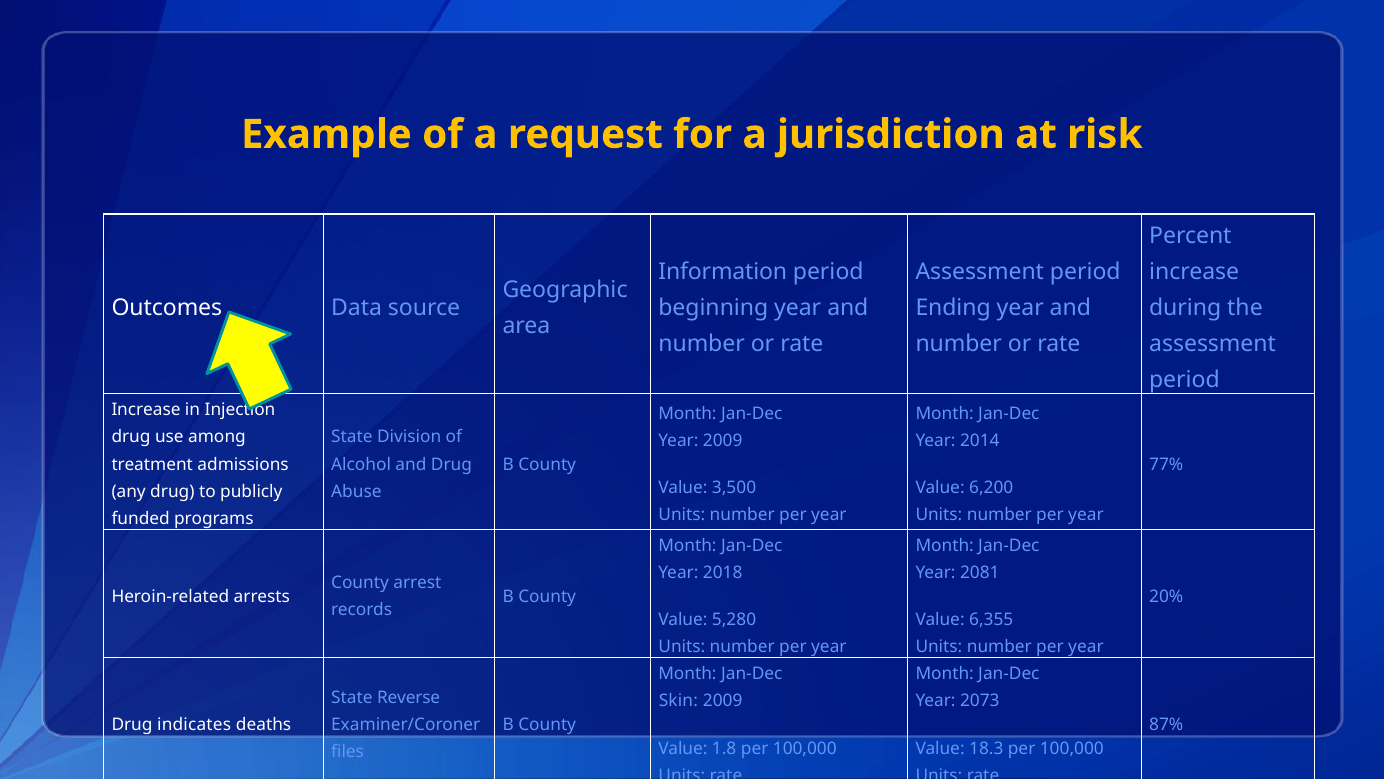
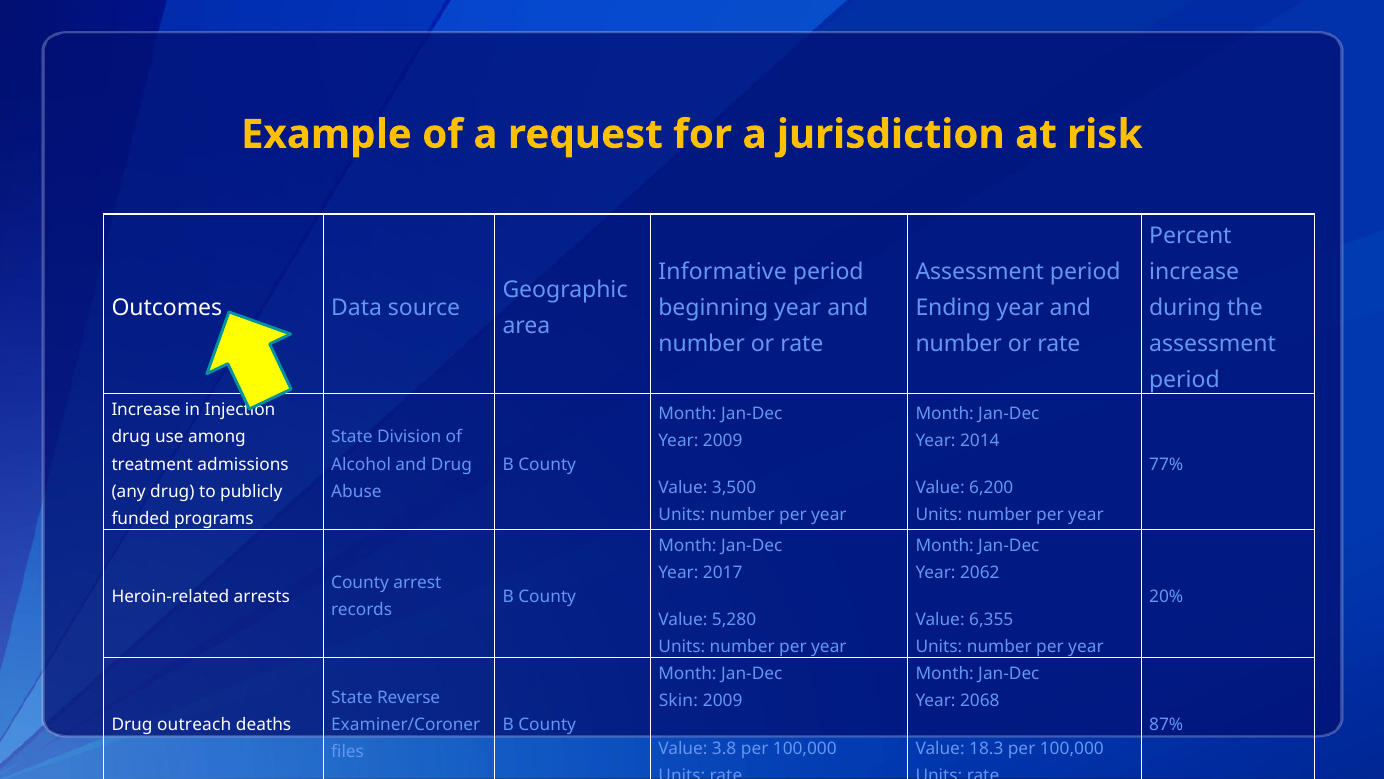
Information: Information -> Informative
2018: 2018 -> 2017
2081: 2081 -> 2062
2073: 2073 -> 2068
indicates: indicates -> outreach
1.8: 1.8 -> 3.8
